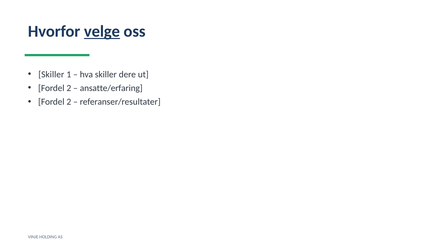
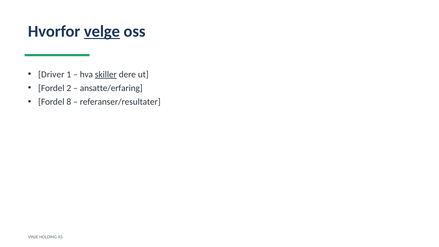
Skiller at (51, 74): Skiller -> Driver
skiller at (106, 74) underline: none -> present
2 at (69, 102): 2 -> 8
